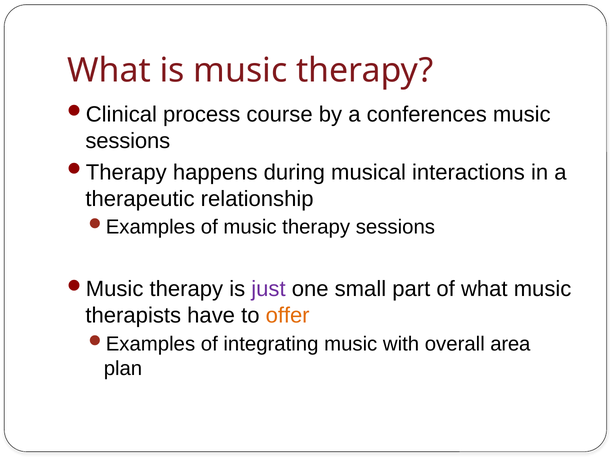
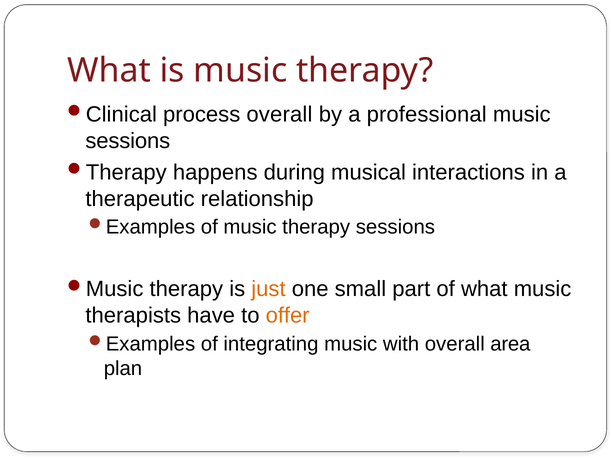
process course: course -> overall
conferences: conferences -> professional
just colour: purple -> orange
